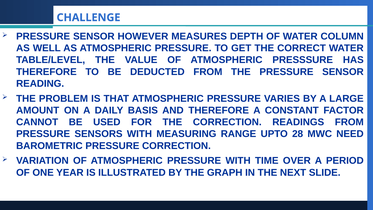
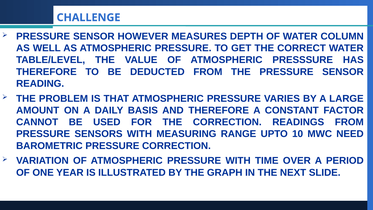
28: 28 -> 10
